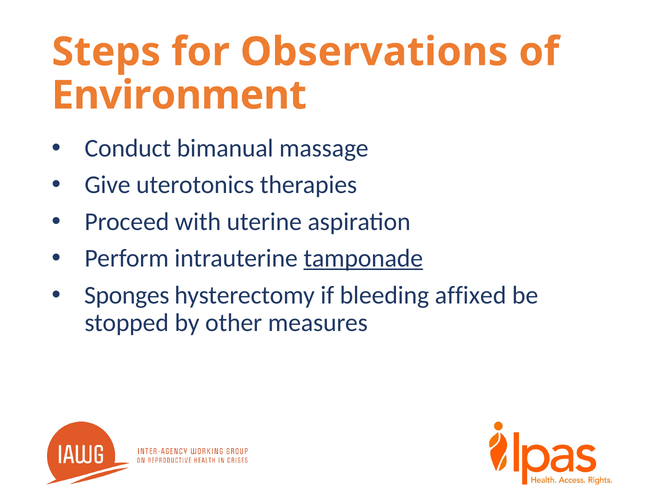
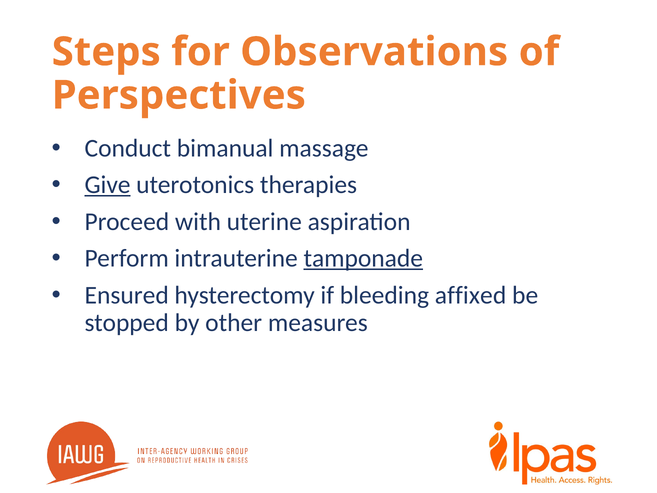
Environment: Environment -> Perspectives
Give underline: none -> present
Sponges: Sponges -> Ensured
